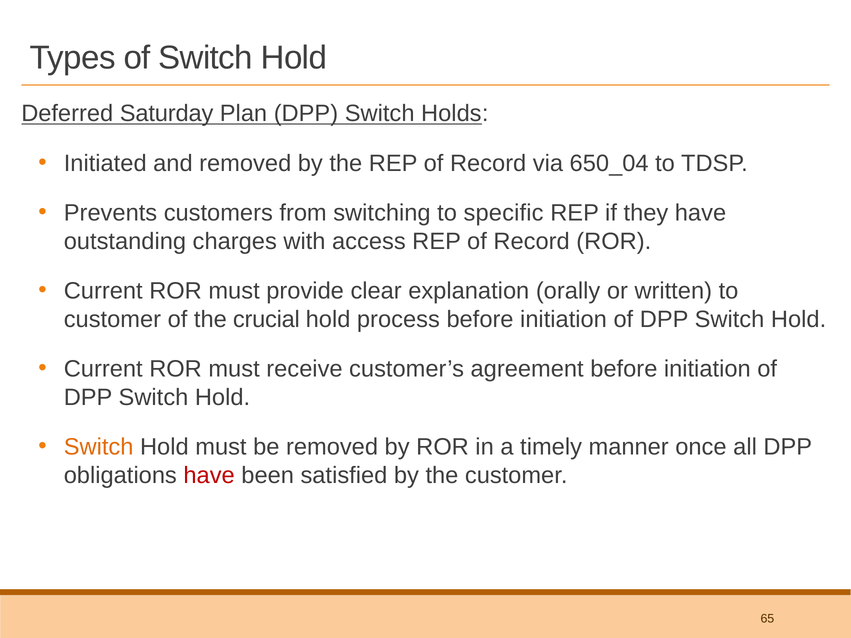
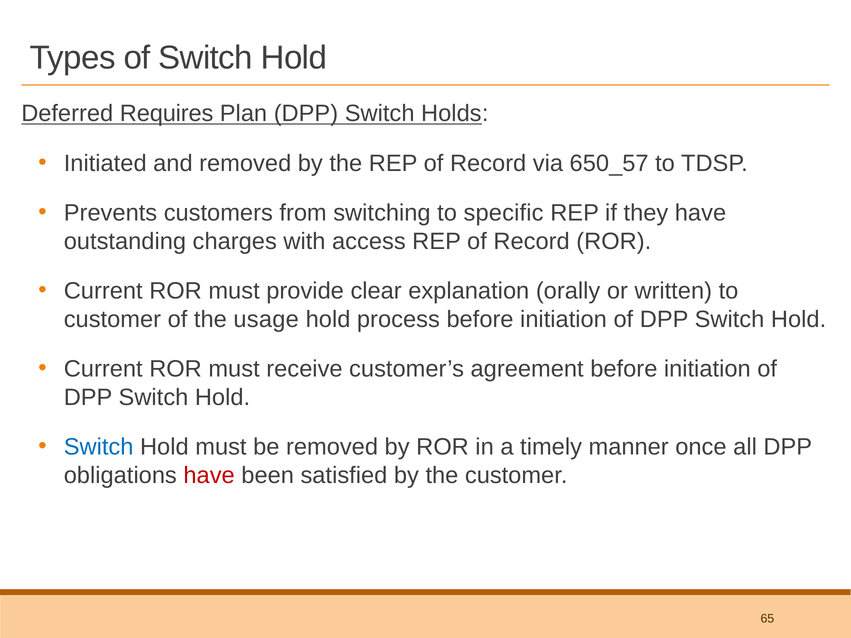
Saturday: Saturday -> Requires
650_04: 650_04 -> 650_57
crucial: crucial -> usage
Switch at (99, 447) colour: orange -> blue
